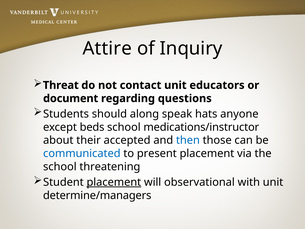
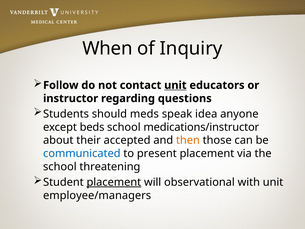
Attire: Attire -> When
Threat: Threat -> Follow
unit at (175, 85) underline: none -> present
document: document -> instructor
along: along -> meds
hats: hats -> idea
then colour: blue -> orange
determine/managers: determine/managers -> employee/managers
